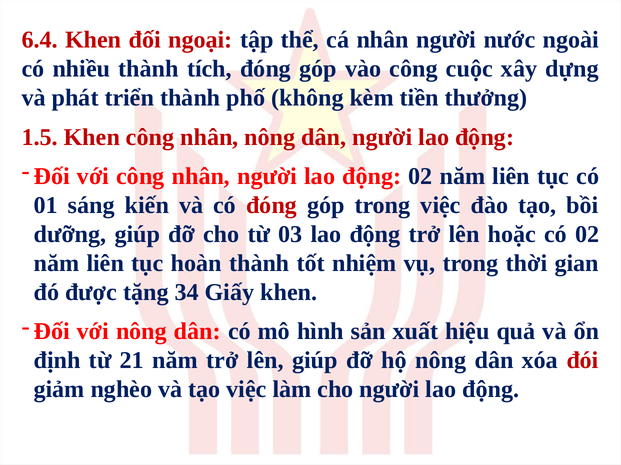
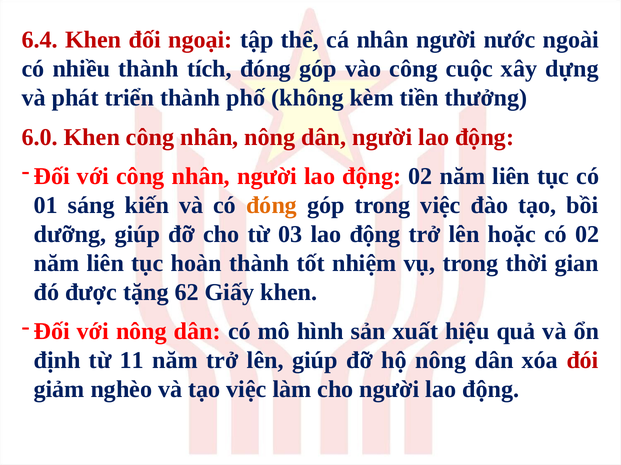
1.5: 1.5 -> 6.0
đóng at (272, 206) colour: red -> orange
34: 34 -> 62
21: 21 -> 11
